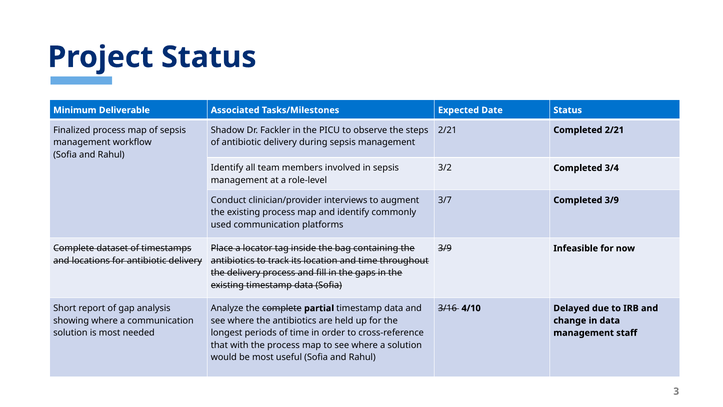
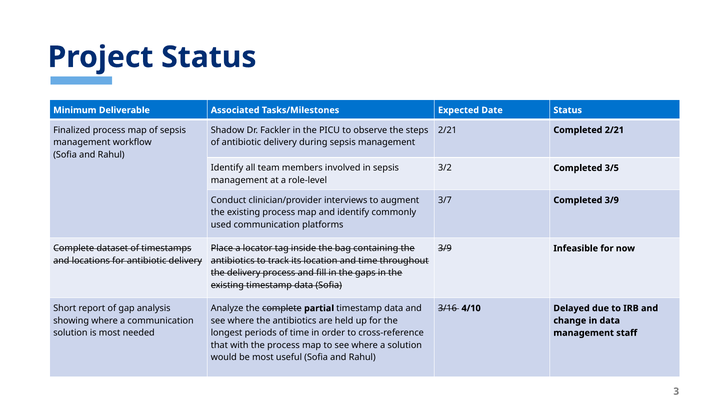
3/4: 3/4 -> 3/5
